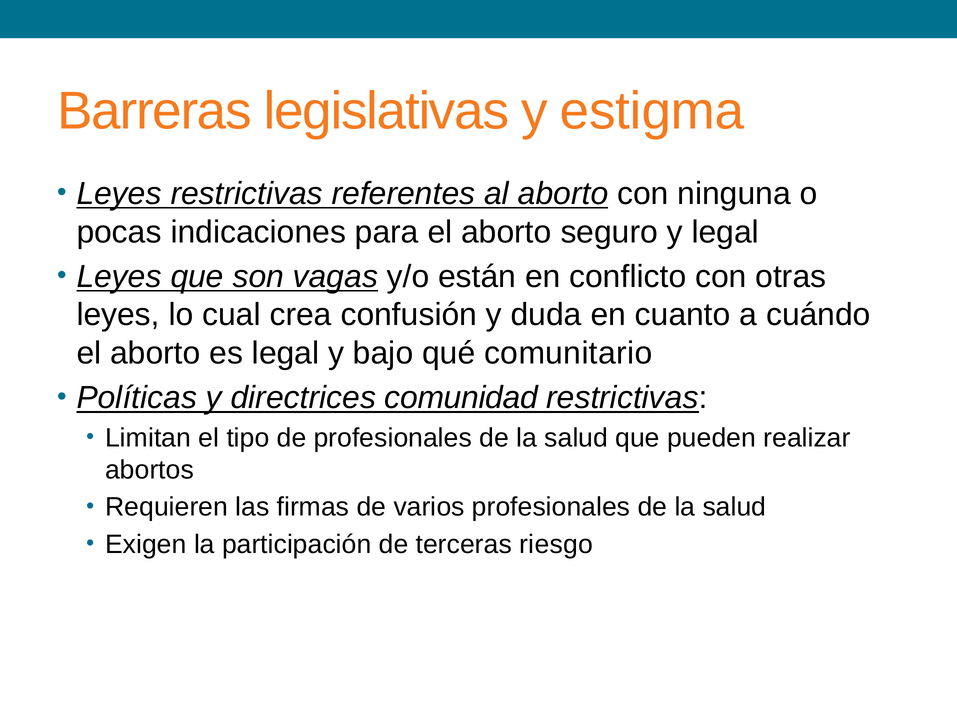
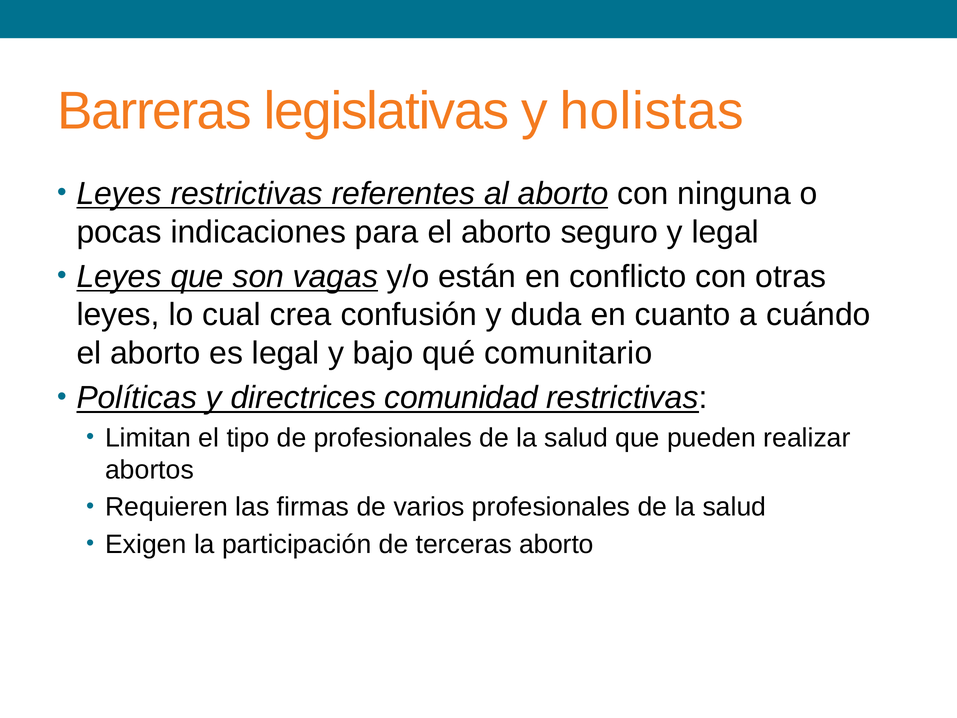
estigma: estigma -> holistas
terceras riesgo: riesgo -> aborto
